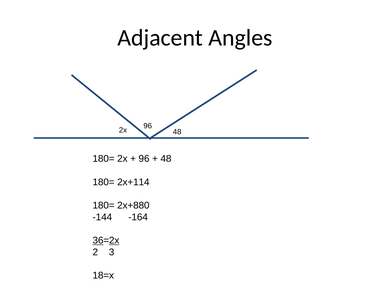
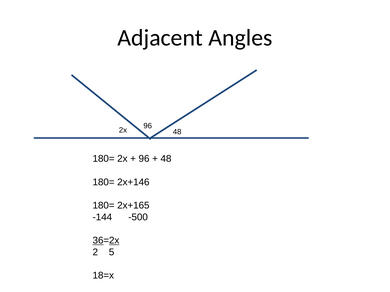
2x+114: 2x+114 -> 2x+146
2x+880: 2x+880 -> 2x+165
-164: -164 -> -500
3: 3 -> 5
